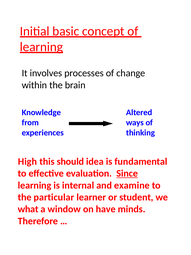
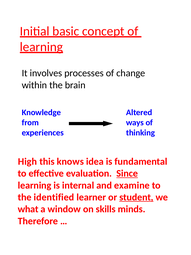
should: should -> knows
particular: particular -> identified
student underline: none -> present
have: have -> skills
